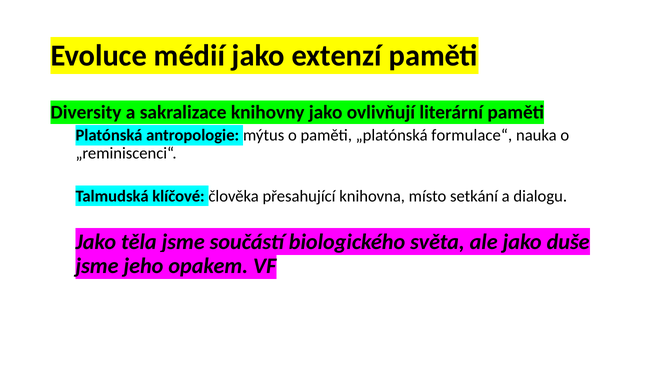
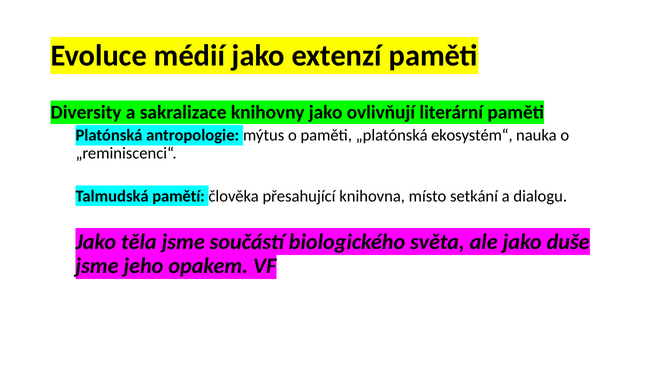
formulace“: formulace“ -> ekosystém“
klíčové: klíčové -> pamětí
